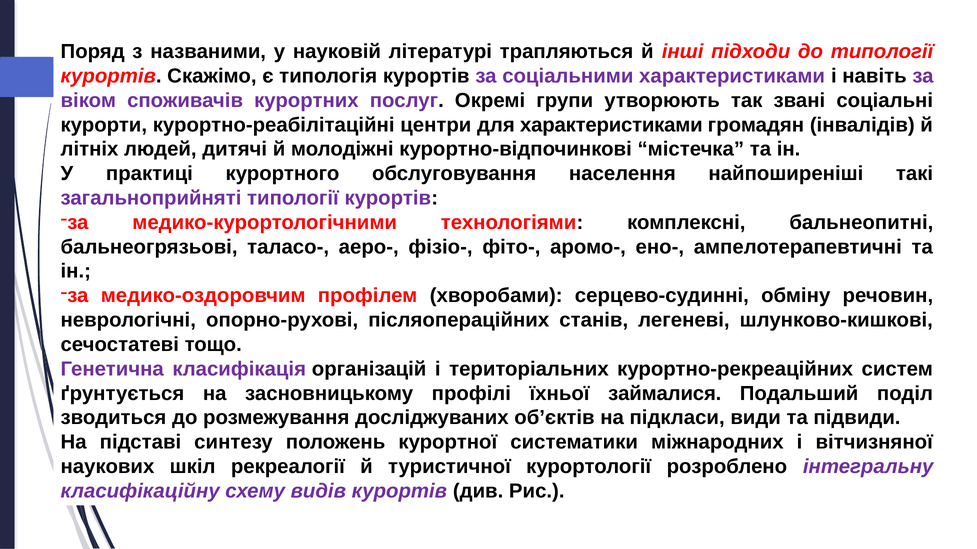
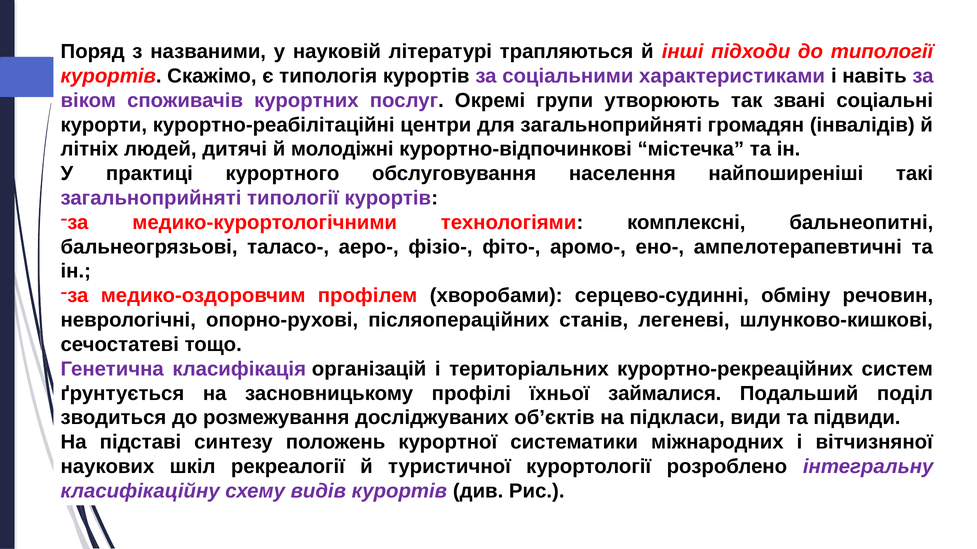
для характеристиками: характеристиками -> загальноприйняті
